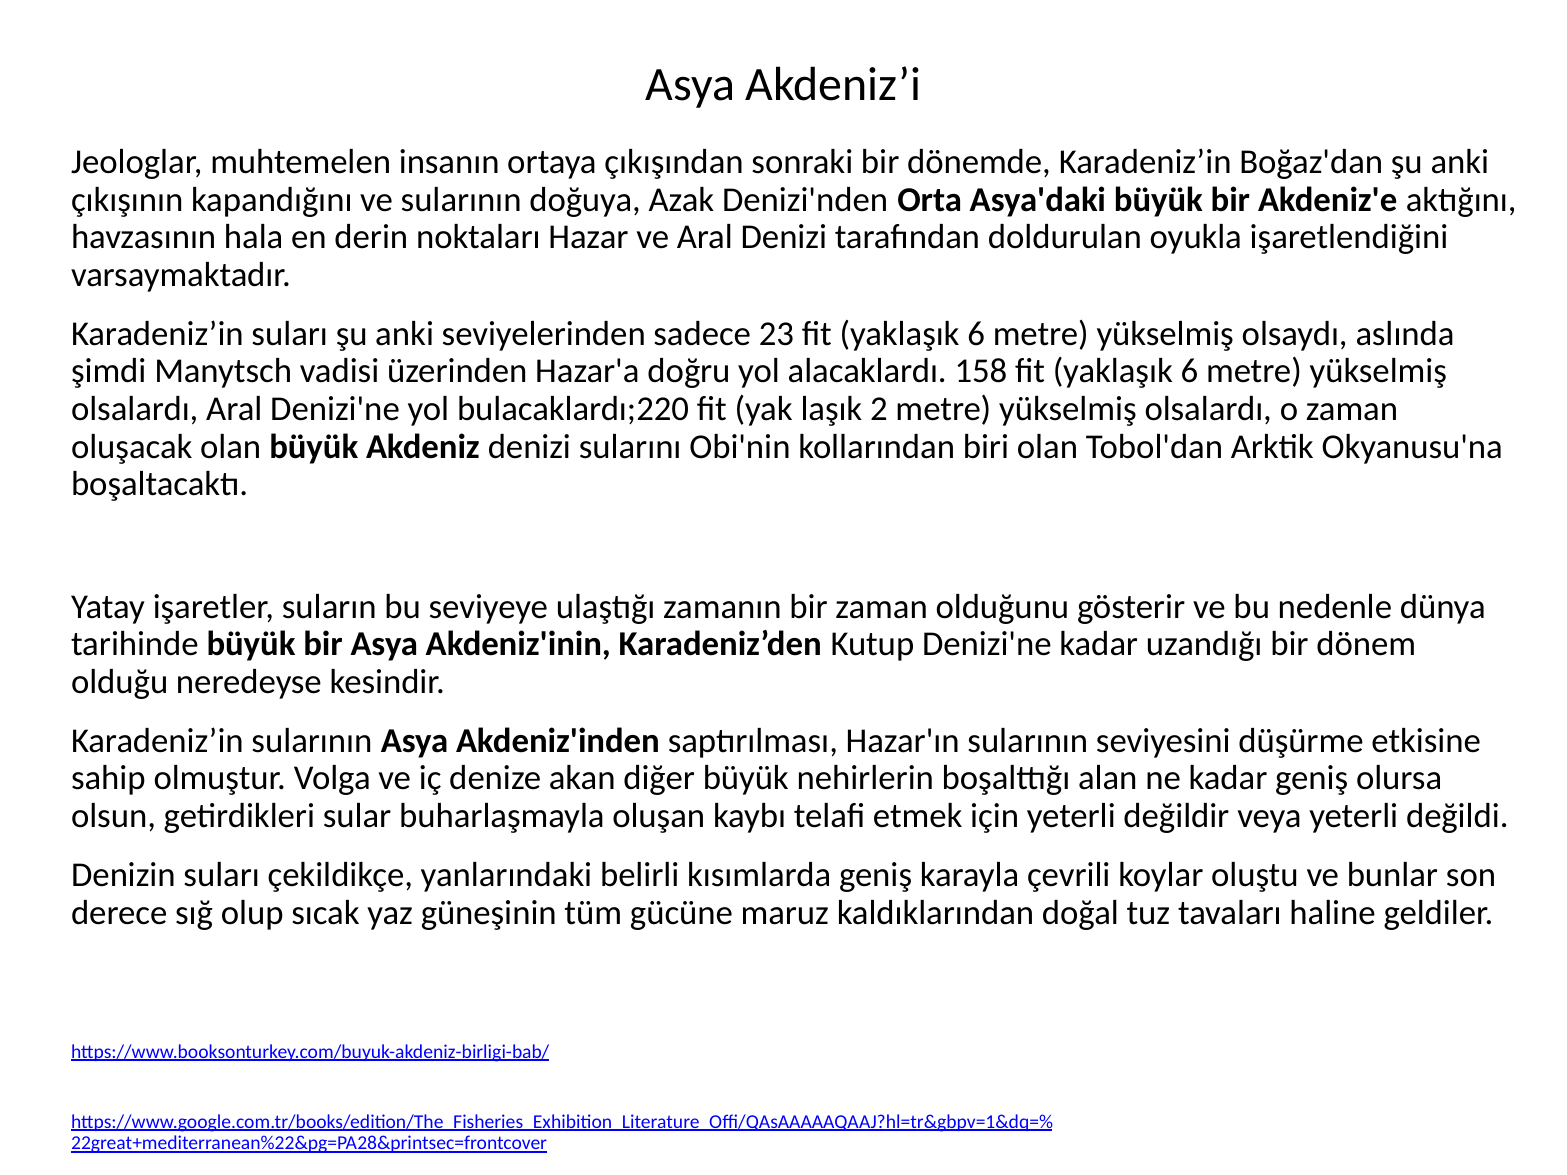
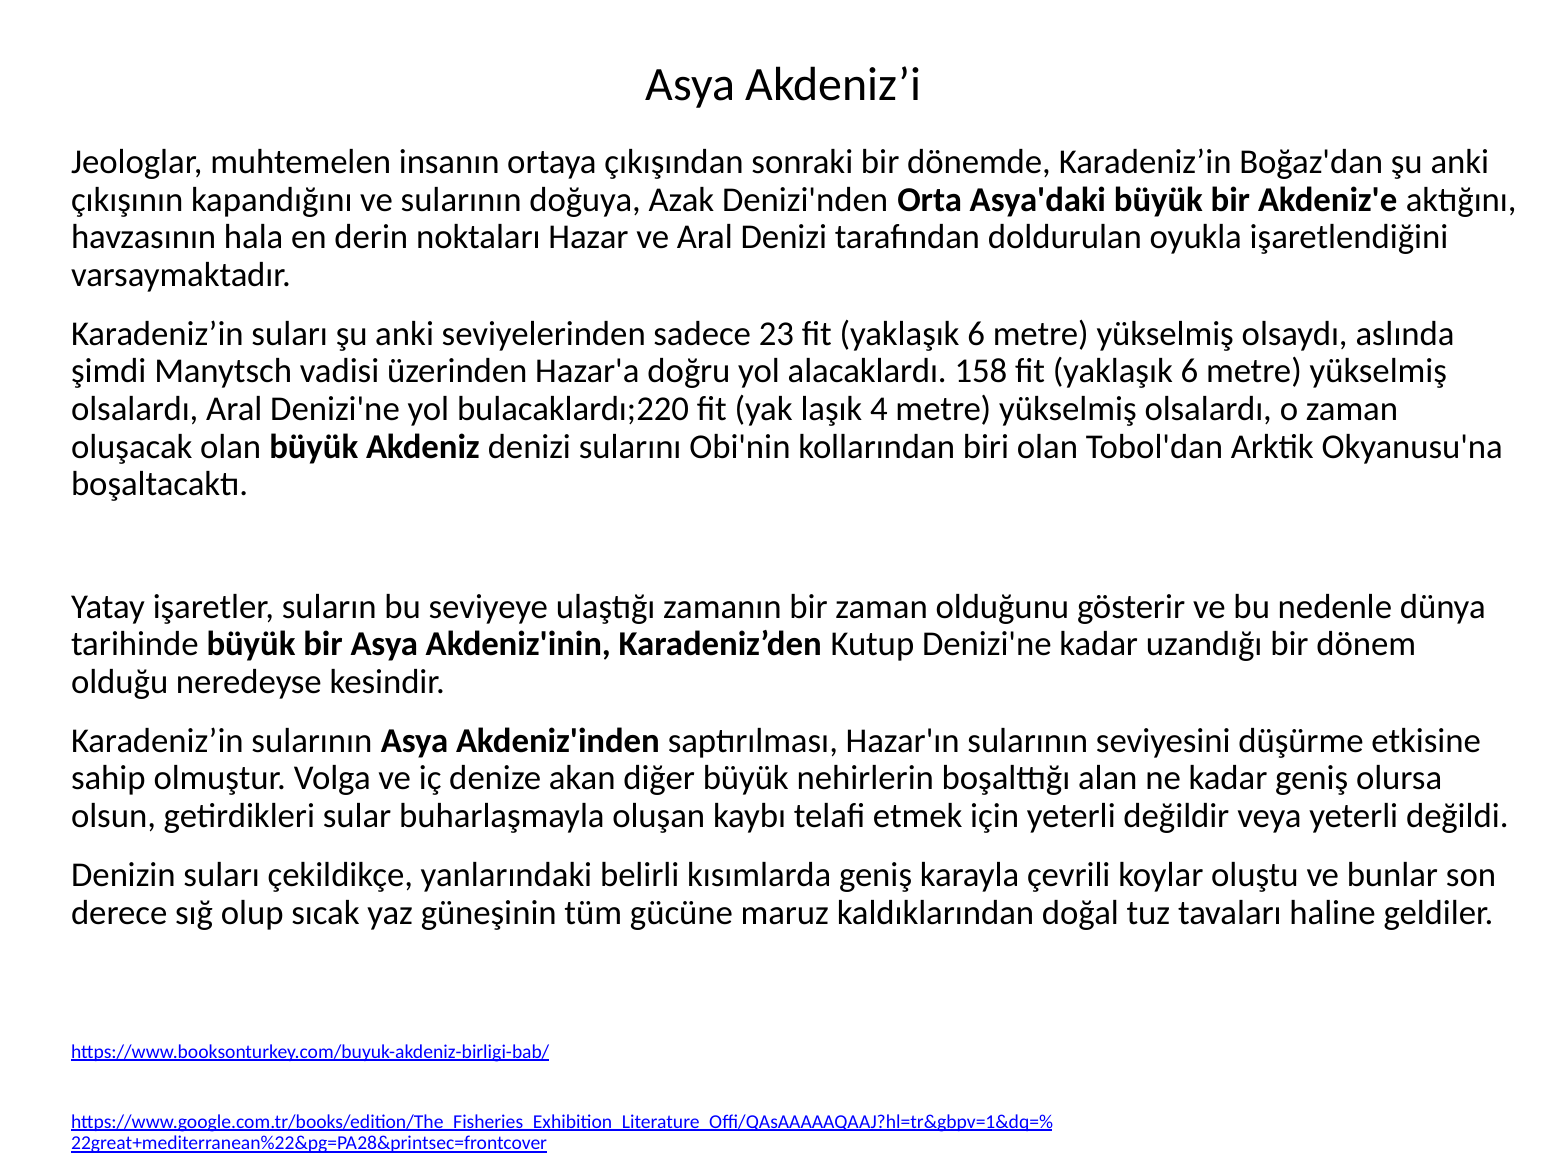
2: 2 -> 4
